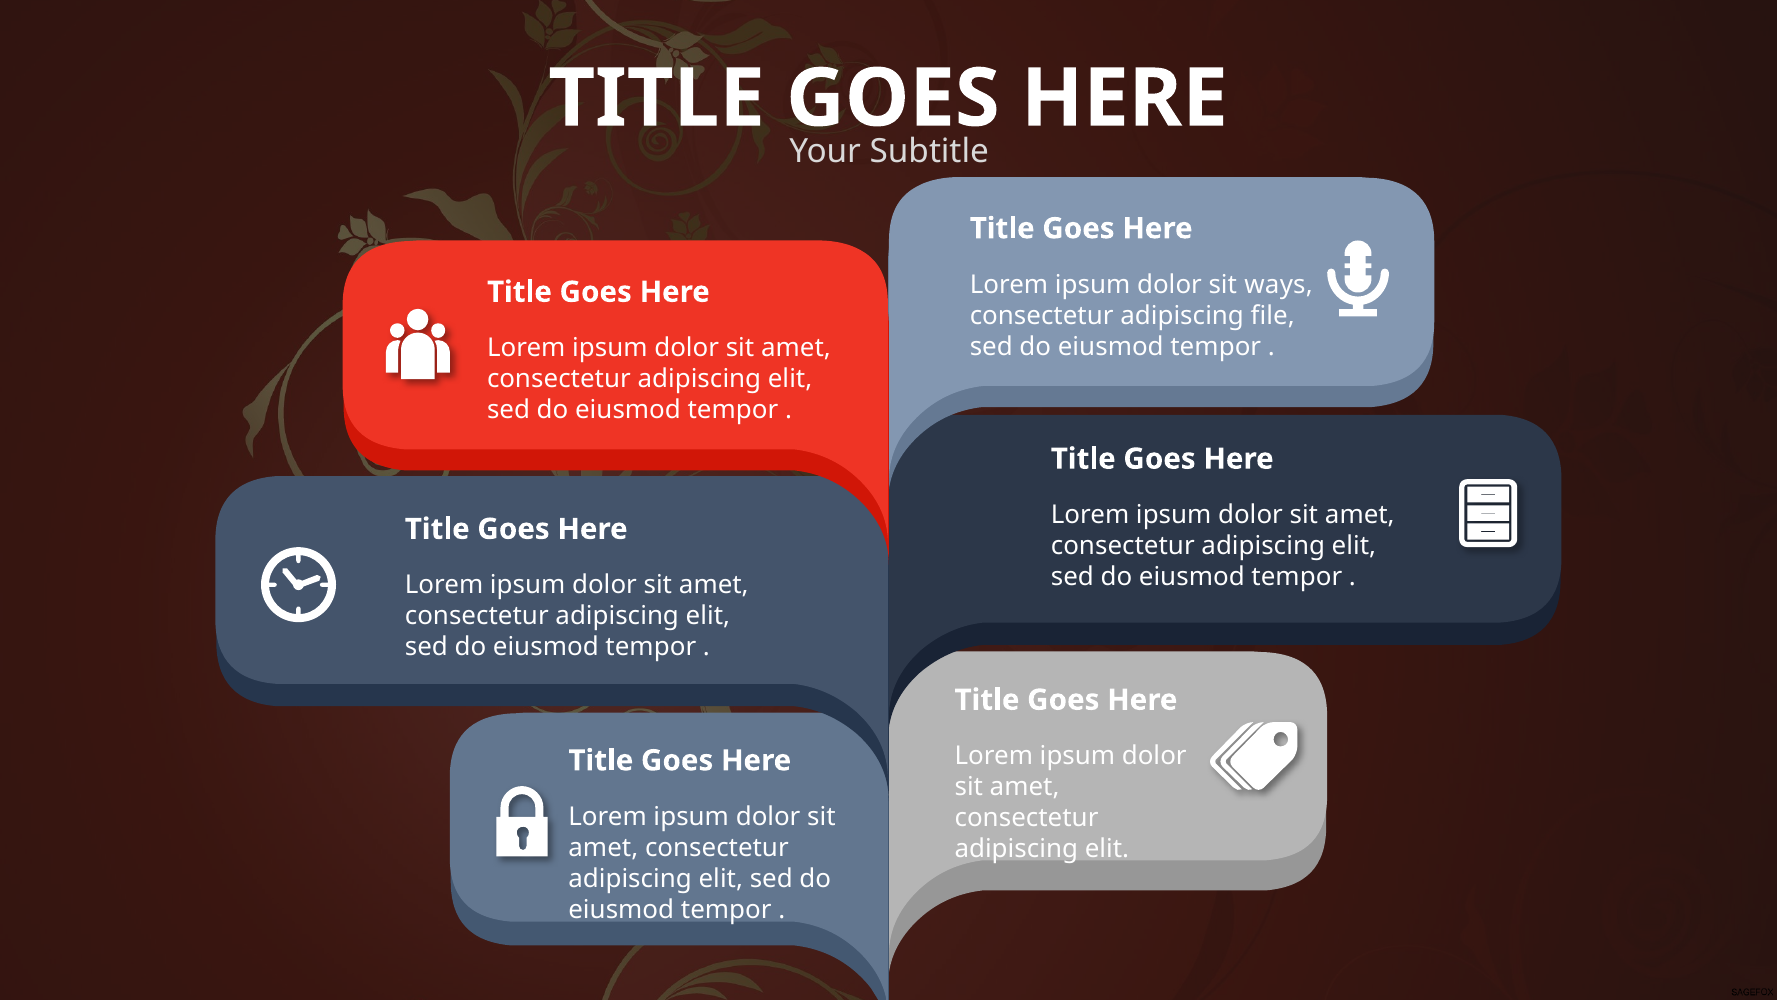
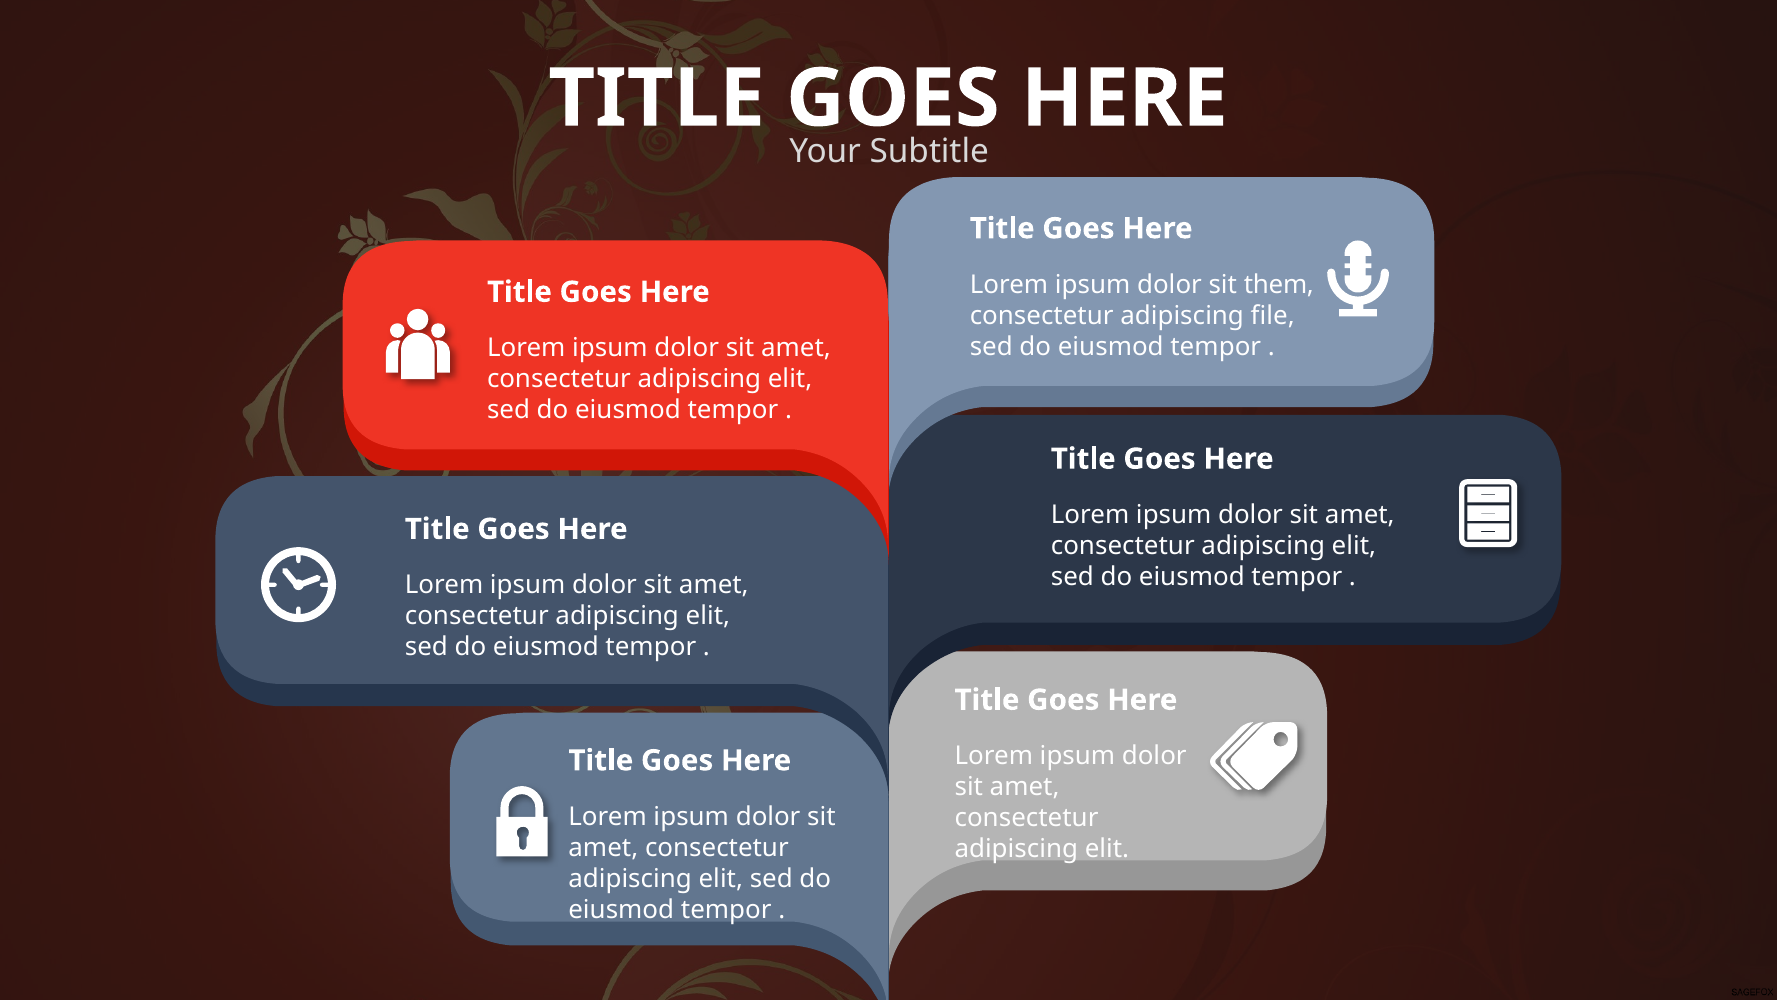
ways: ways -> them
